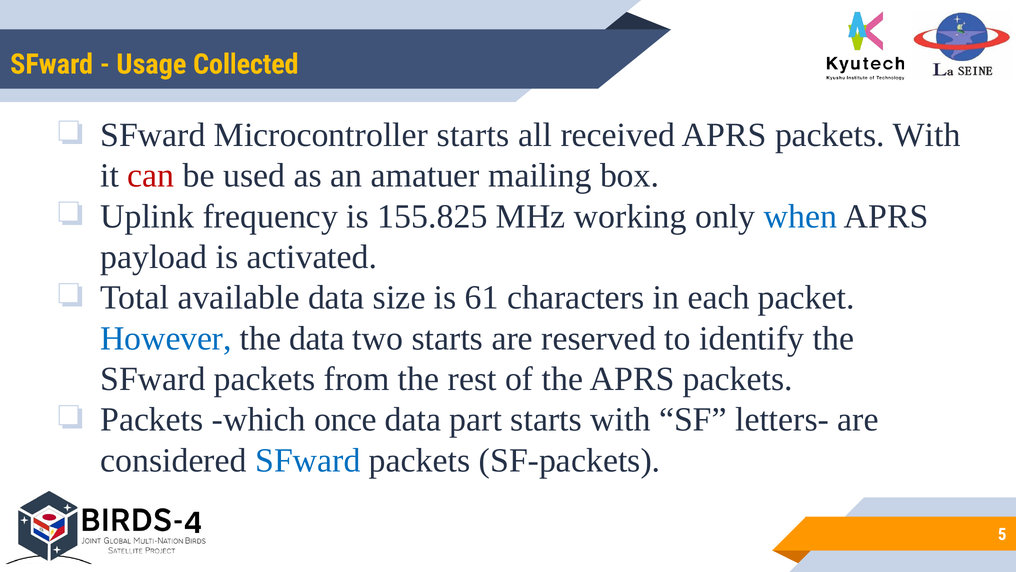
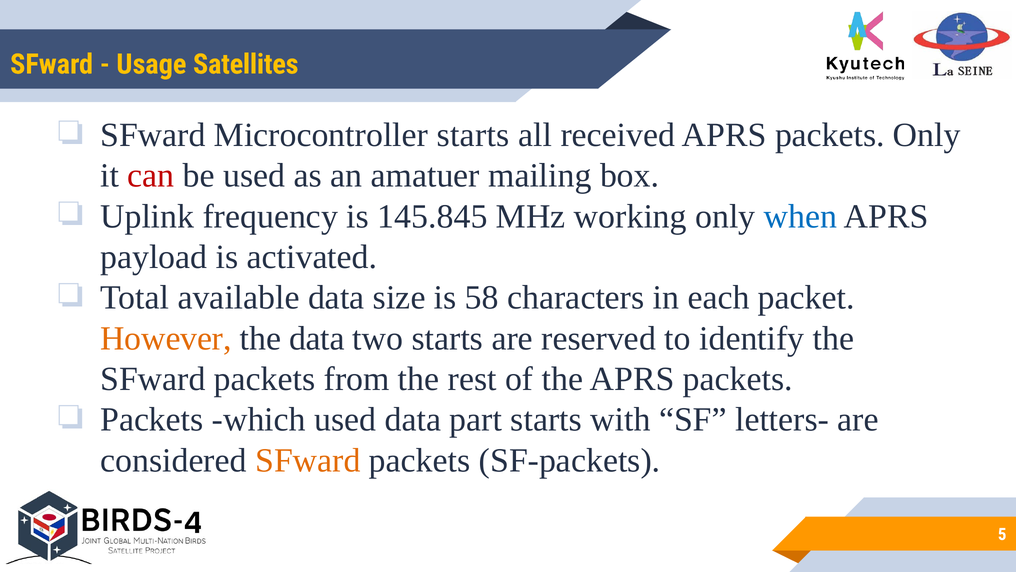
Collected: Collected -> Satellites
packets With: With -> Only
155.825: 155.825 -> 145.845
61: 61 -> 58
However colour: blue -> orange
which once: once -> used
SFward at (308, 460) colour: blue -> orange
